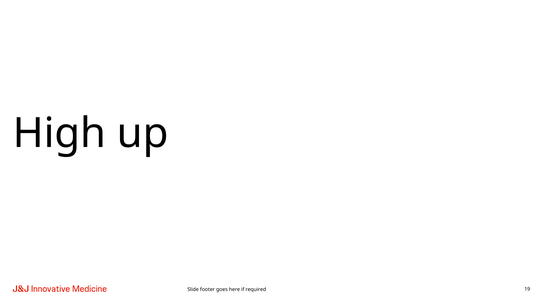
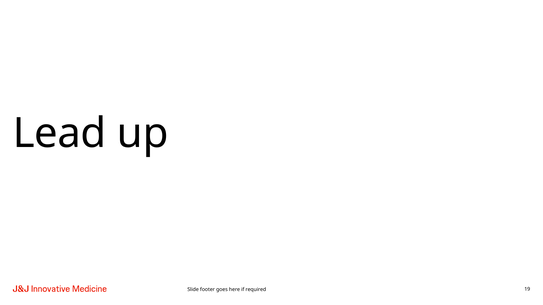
High: High -> Lead
